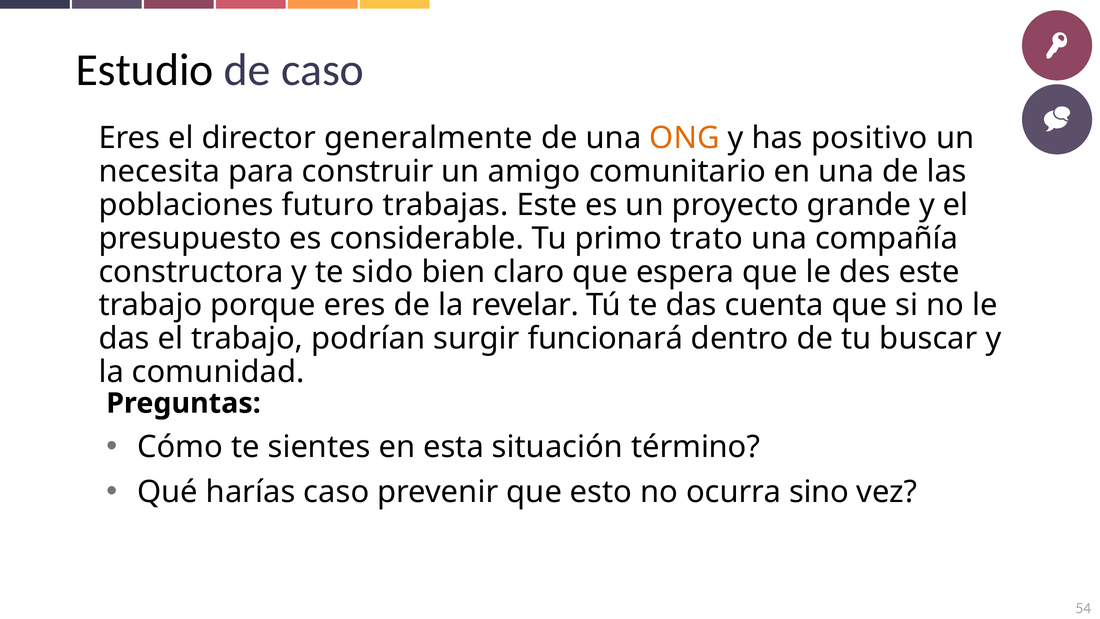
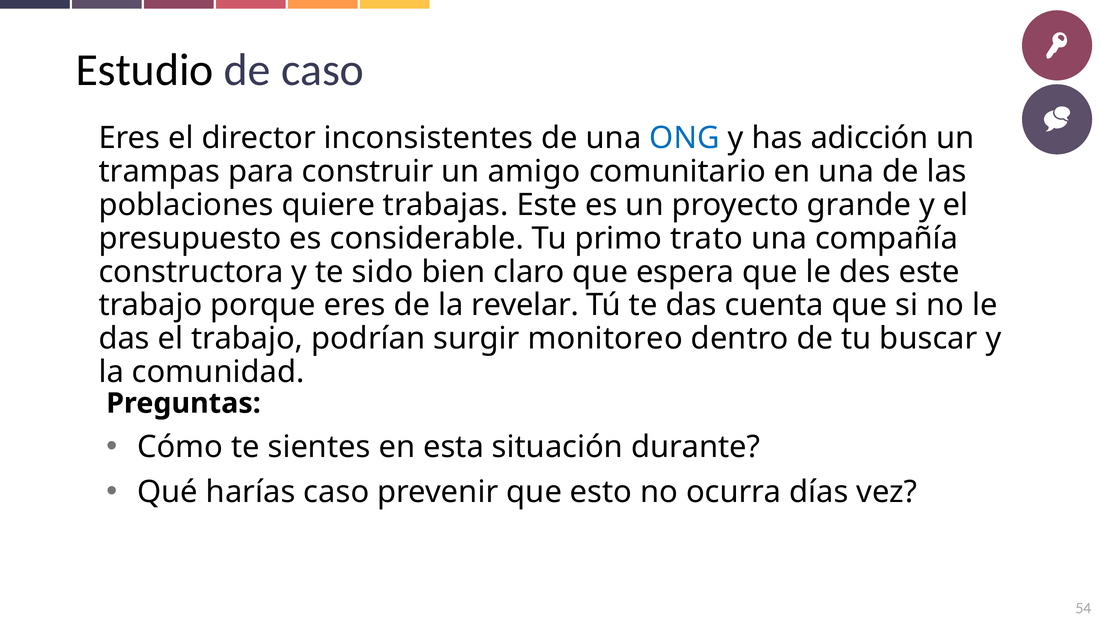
generalmente: generalmente -> inconsistentes
ONG colour: orange -> blue
positivo: positivo -> adicción
necesita: necesita -> trampas
futuro: futuro -> quiere
funcionará: funcionará -> monitoreo
término: término -> durante
sino: sino -> días
